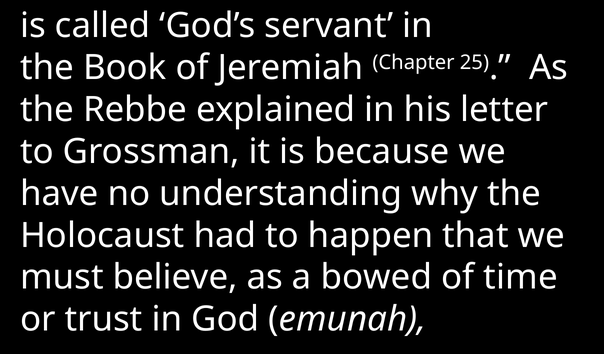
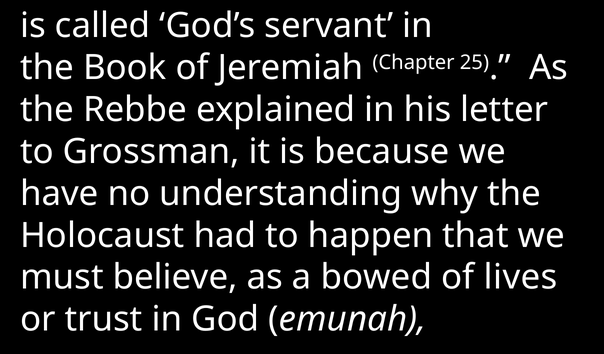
time: time -> lives
